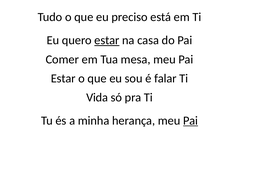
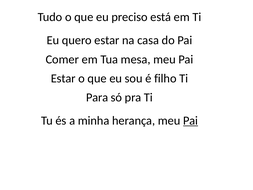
estar at (107, 40) underline: present -> none
falar: falar -> filho
Vida: Vida -> Para
